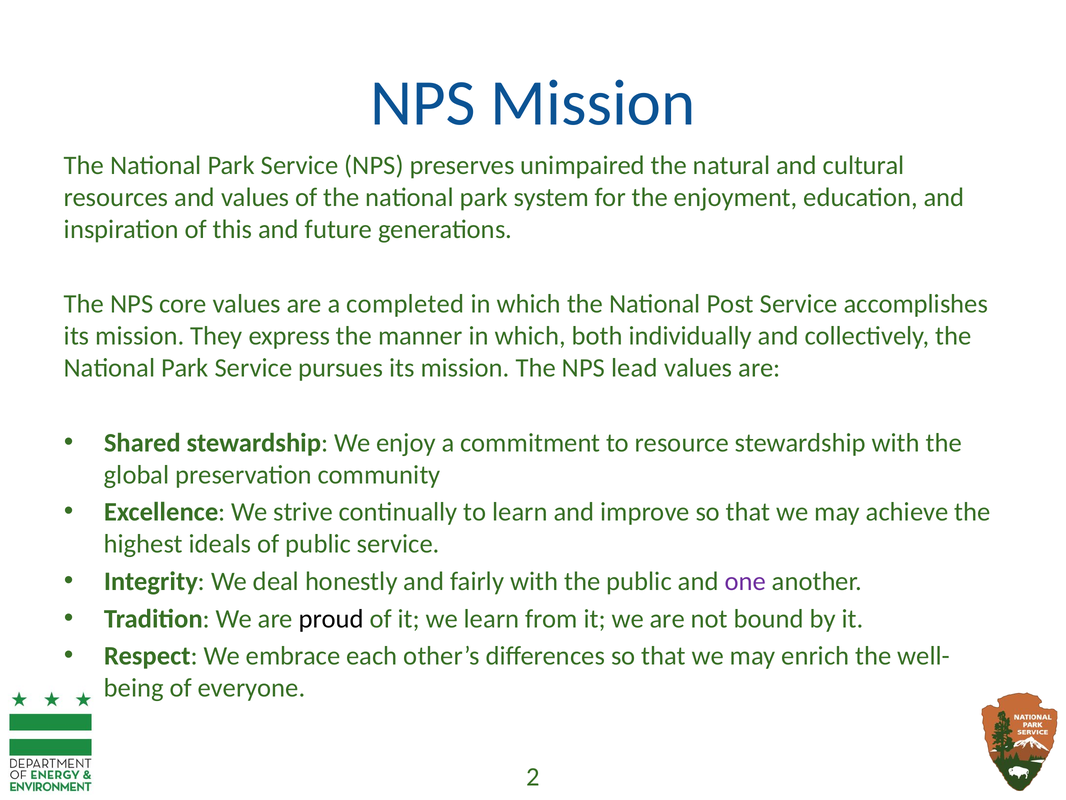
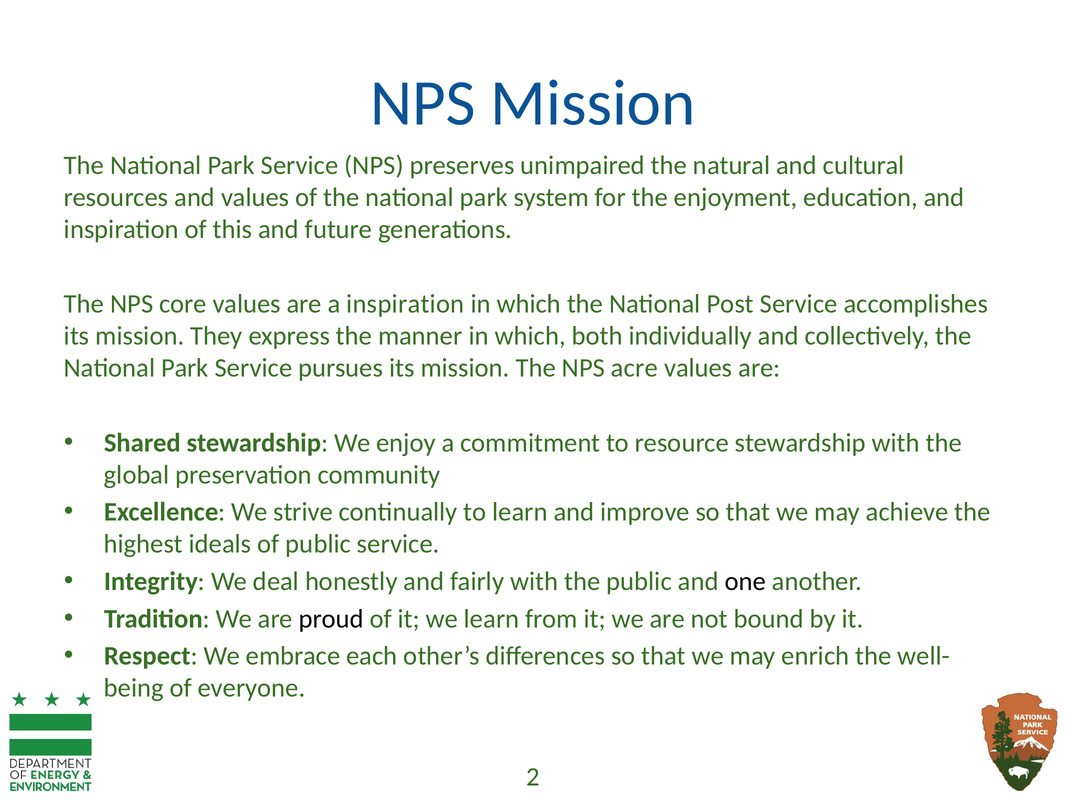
a completed: completed -> inspiration
lead: lead -> acre
one colour: purple -> black
